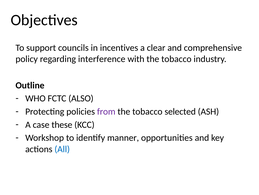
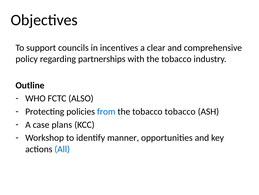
interference: interference -> partnerships
from colour: purple -> blue
tobacco selected: selected -> tobacco
these: these -> plans
